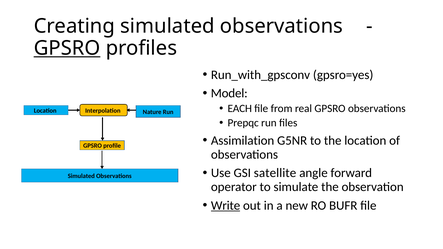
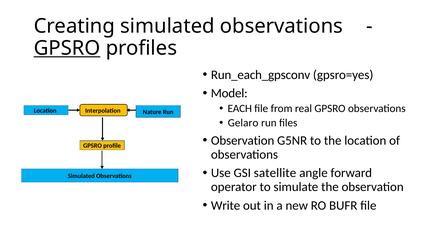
Run_with_gpsconv: Run_with_gpsconv -> Run_each_gpsconv
Prepqc: Prepqc -> Gelaro
Assimilation at (243, 141): Assimilation -> Observation
Write underline: present -> none
